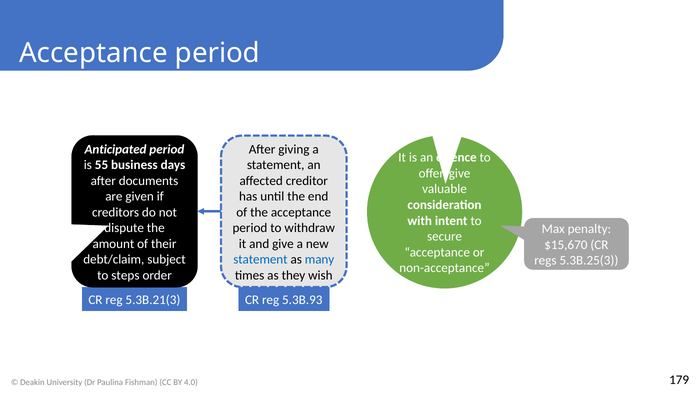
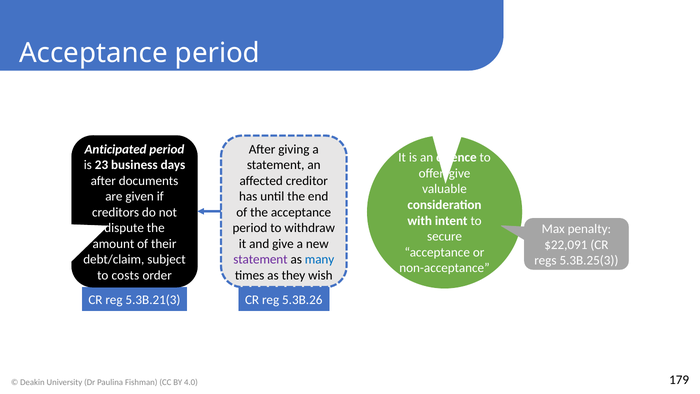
55: 55 -> 23
$15,670: $15,670 -> $22,091
statement at (260, 259) colour: blue -> purple
steps: steps -> costs
5.3B.93: 5.3B.93 -> 5.3B.26
